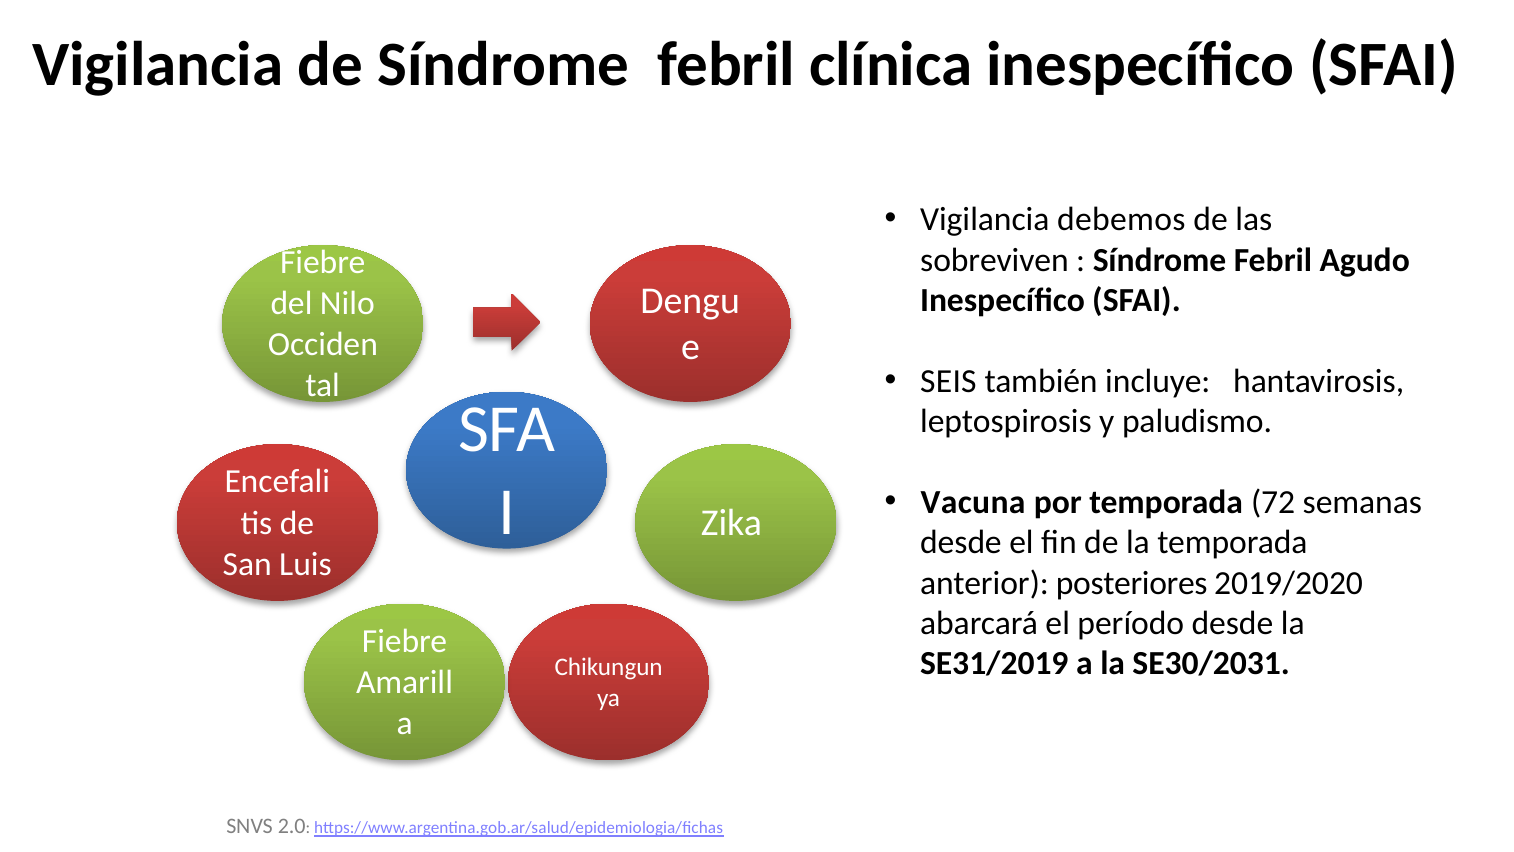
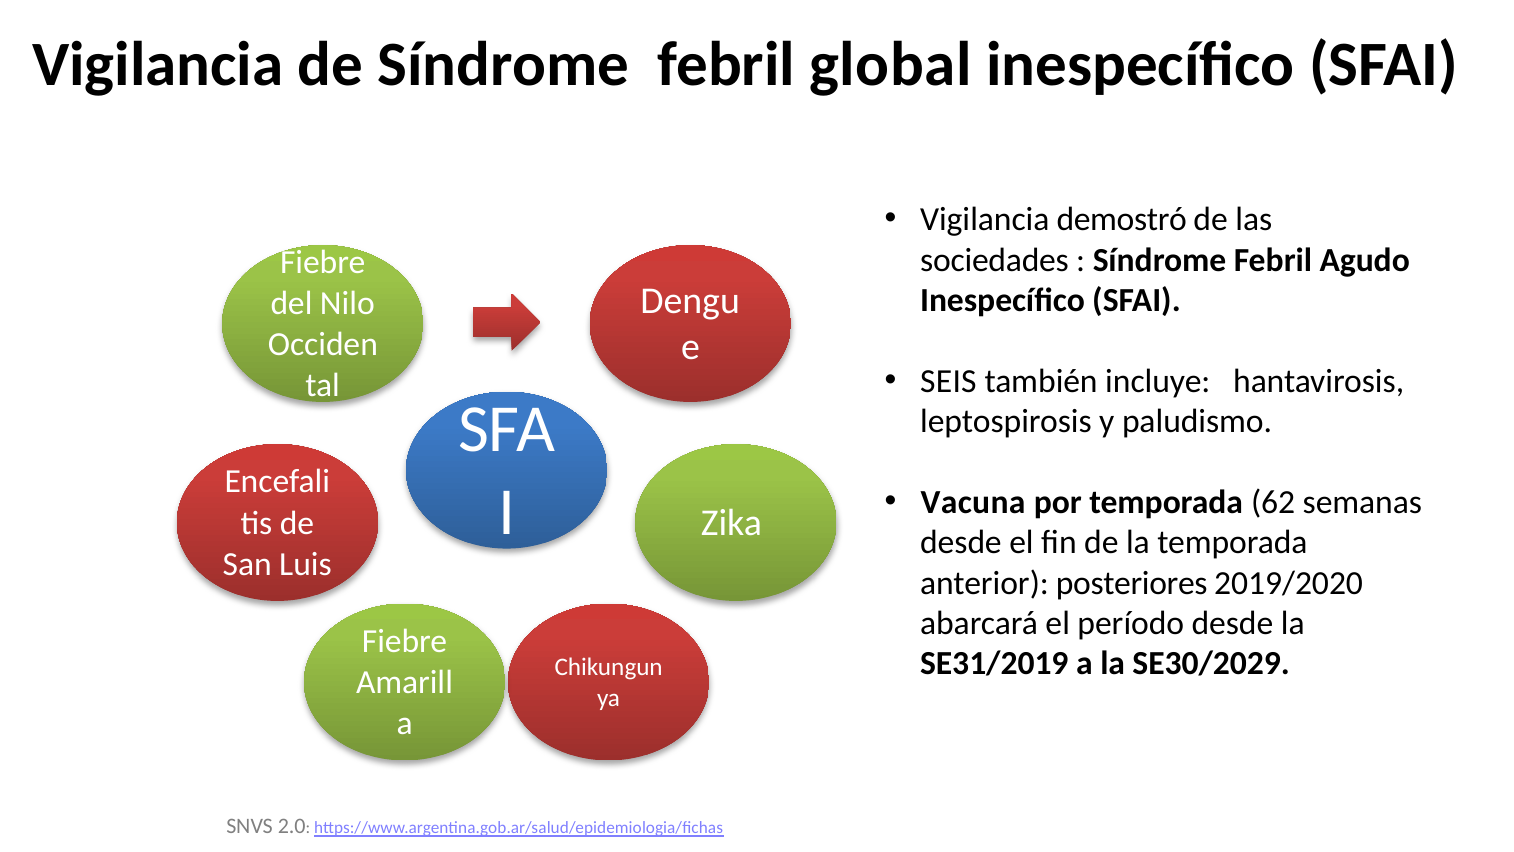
clínica: clínica -> global
debemos: debemos -> demostró
sobreviven: sobreviven -> sociedades
72: 72 -> 62
SE30/2031: SE30/2031 -> SE30/2029
